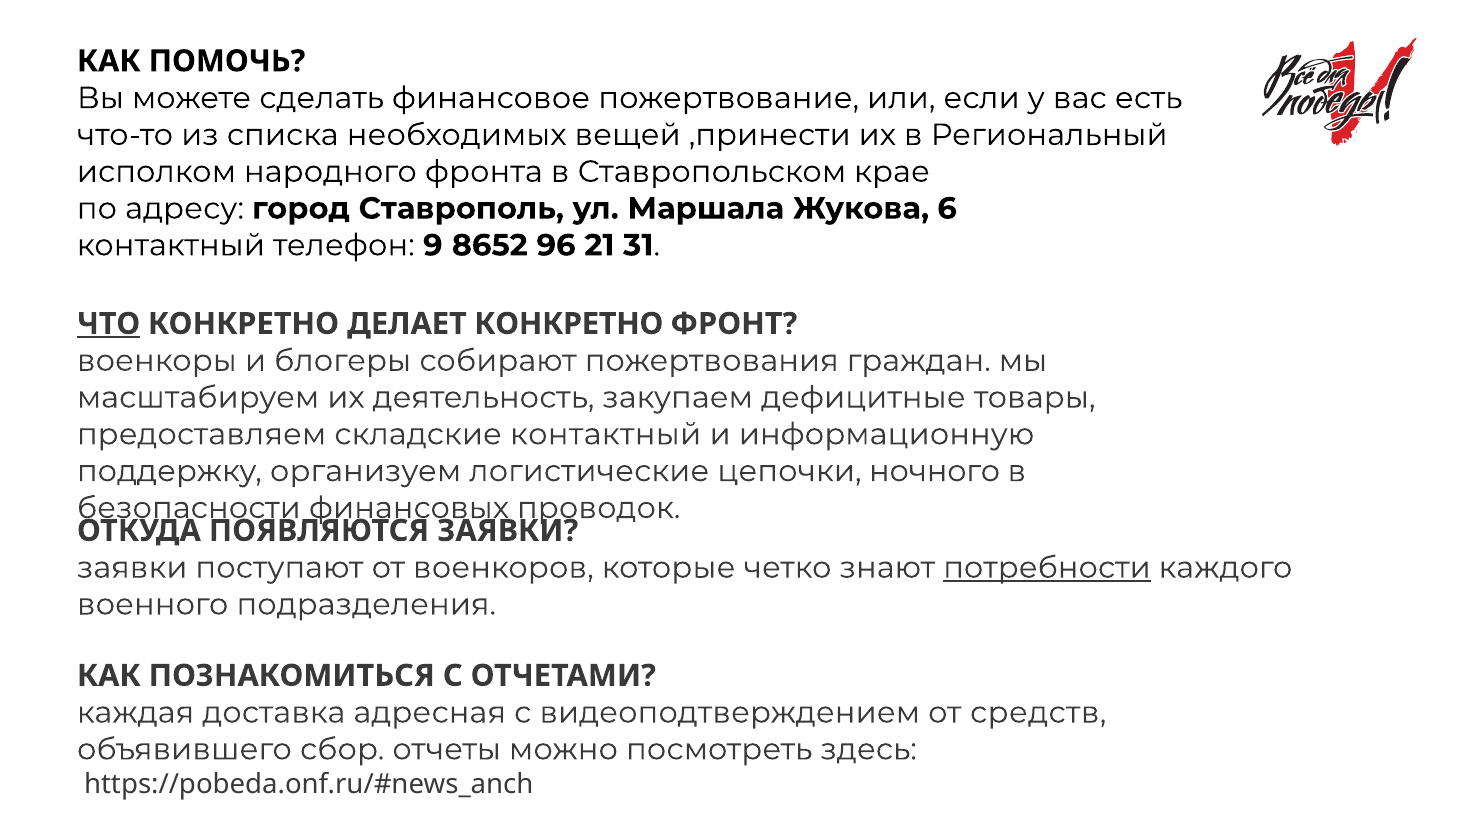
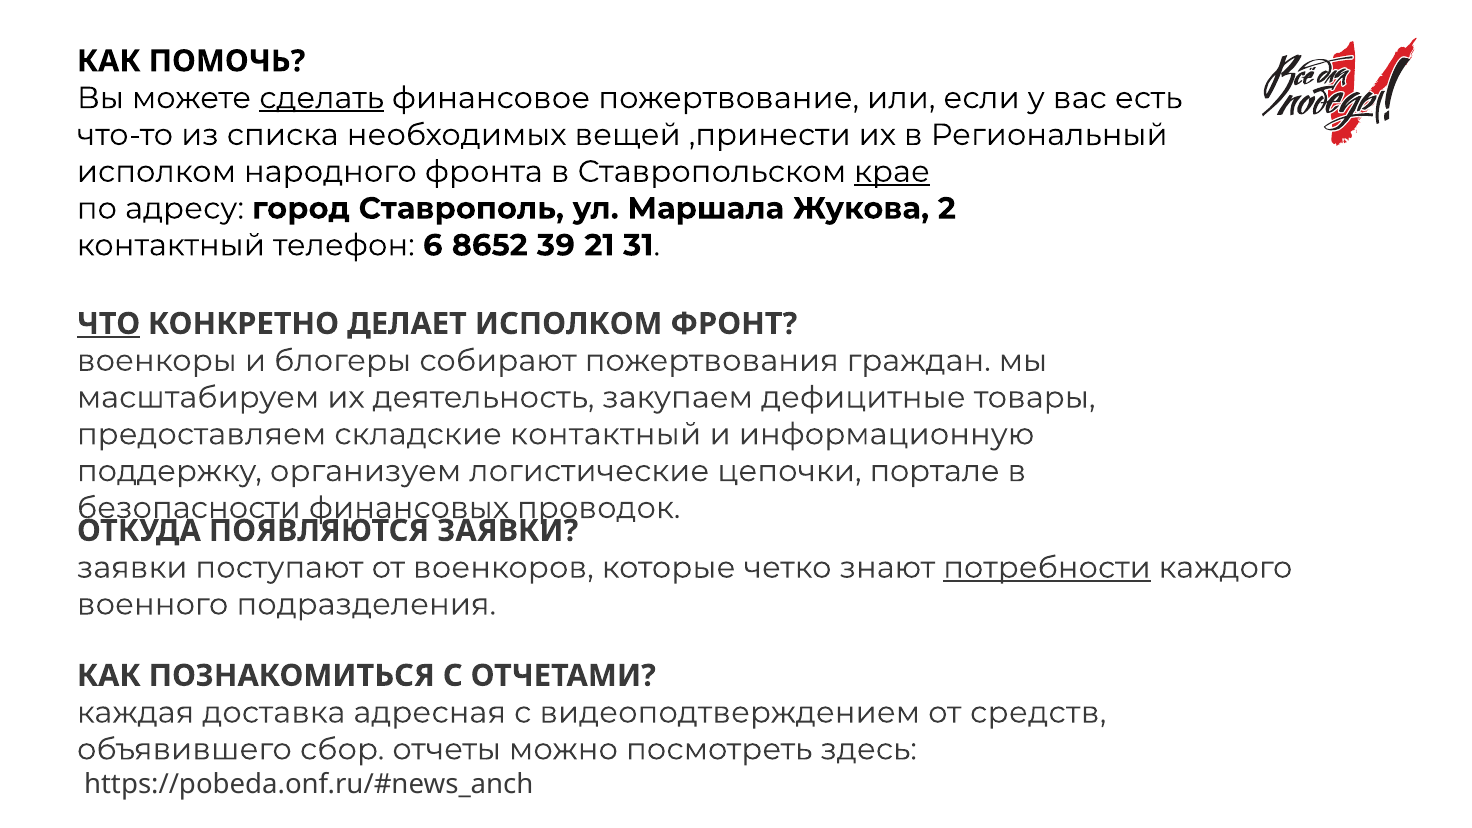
сделать underline: none -> present
крае underline: none -> present
6: 6 -> 2
9: 9 -> 6
96: 96 -> 39
ДЕЛАЕТ КОНКРЕТНО: КОНКРЕТНО -> ИСПОЛКОМ
ночного: ночного -> портале
